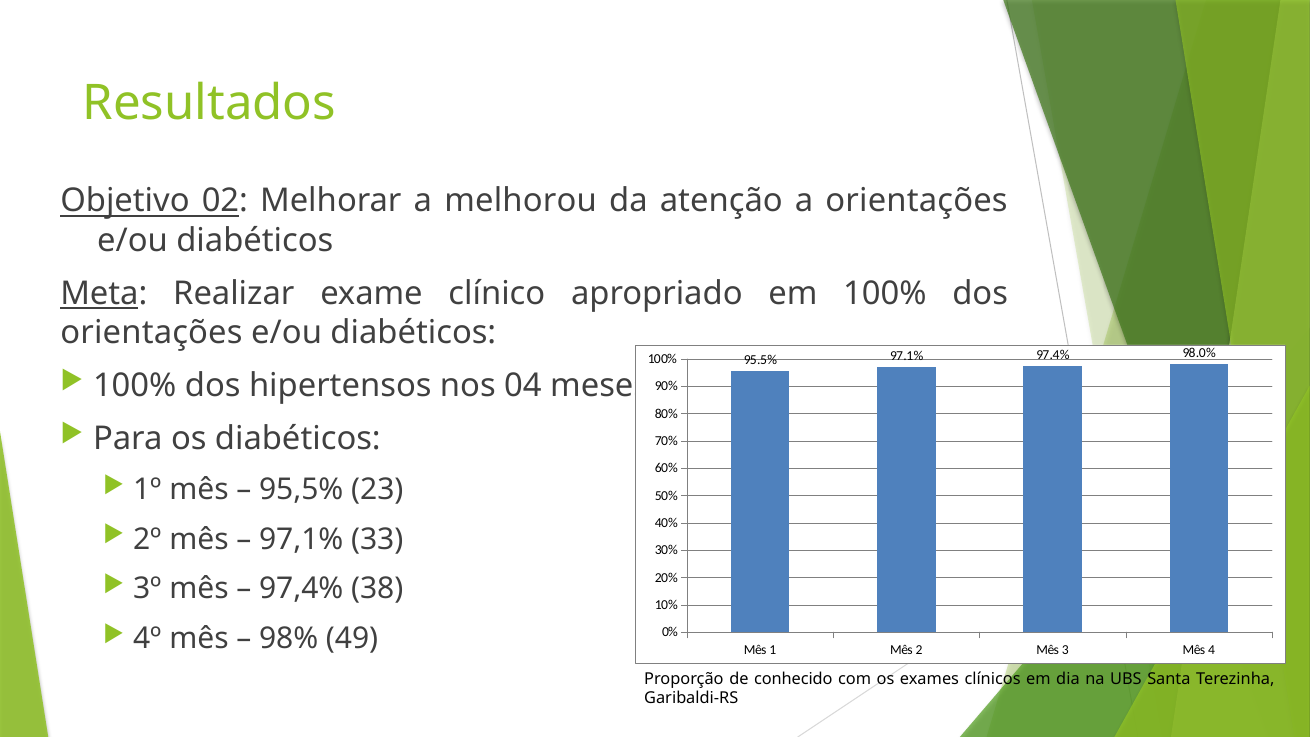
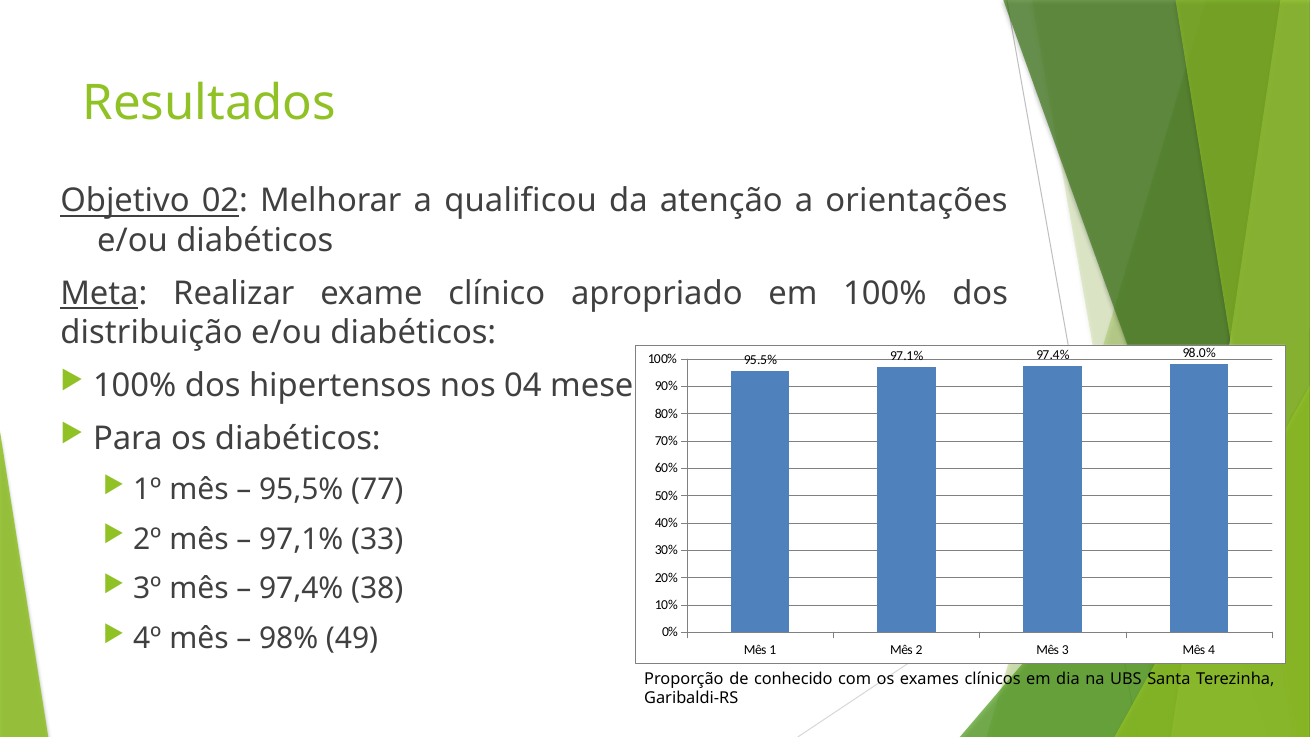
melhorou: melhorou -> qualificou
orientações at (151, 333): orientações -> distribuição
23: 23 -> 77
